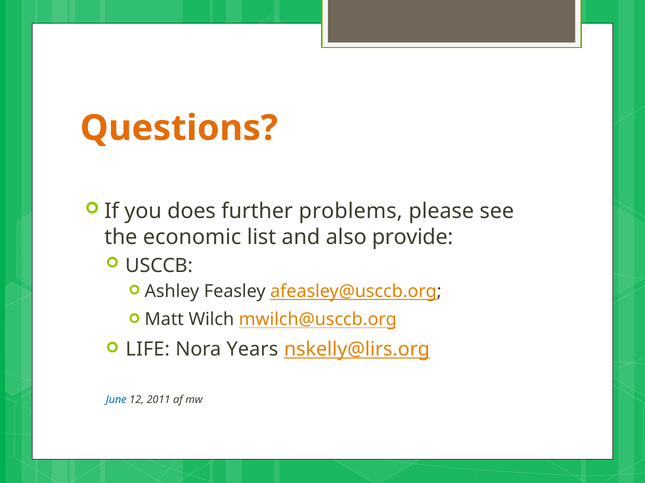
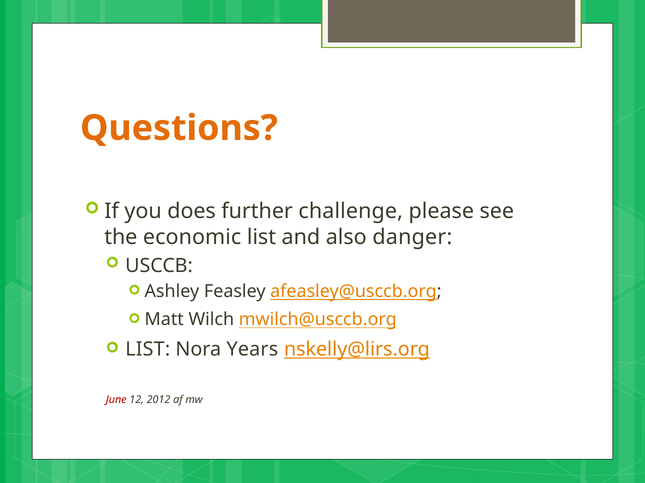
problems: problems -> challenge
provide: provide -> danger
LIFE at (148, 350): LIFE -> LIST
June colour: blue -> red
2011: 2011 -> 2012
